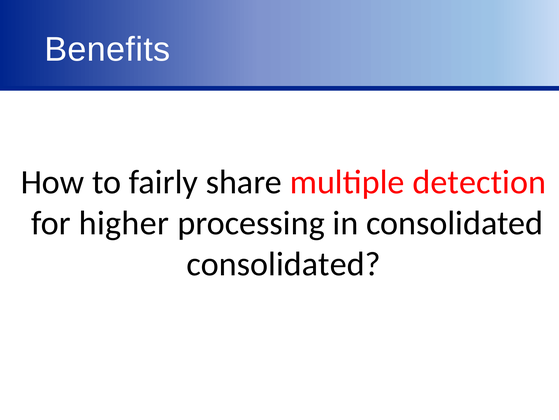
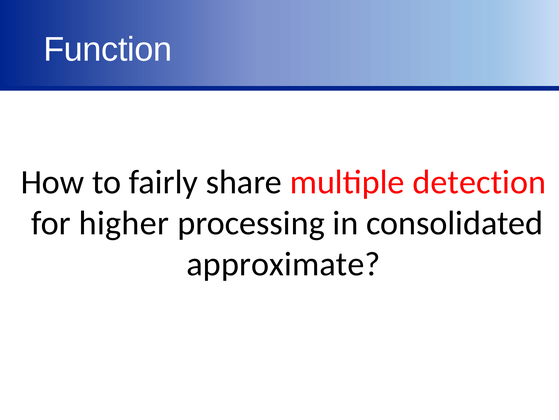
Benefits: Benefits -> Function
consolidated at (284, 264): consolidated -> approximate
